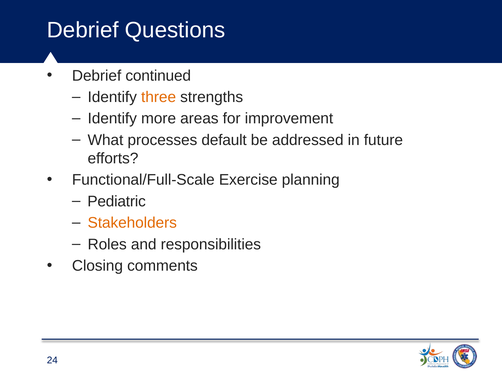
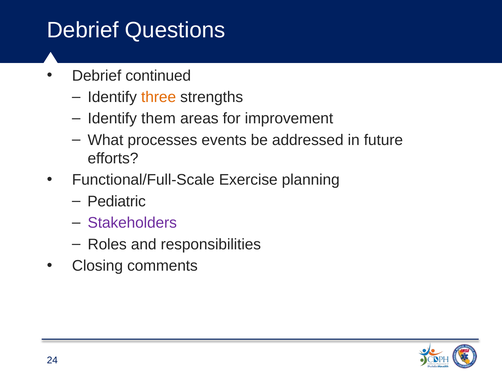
more: more -> them
default: default -> events
Stakeholders colour: orange -> purple
